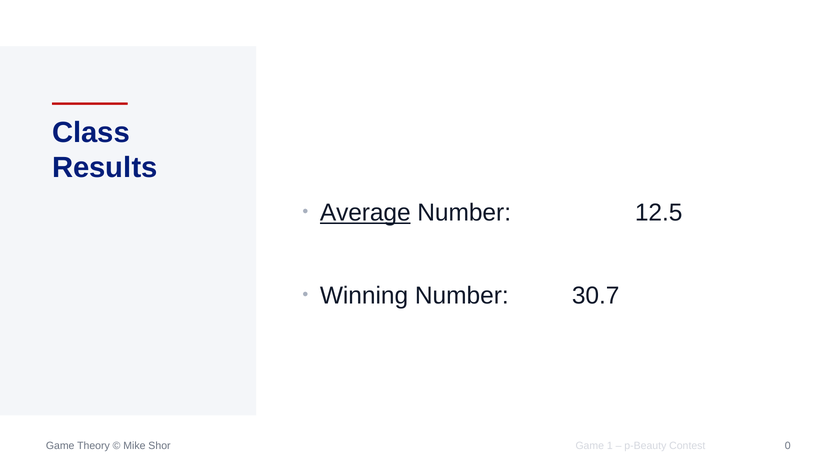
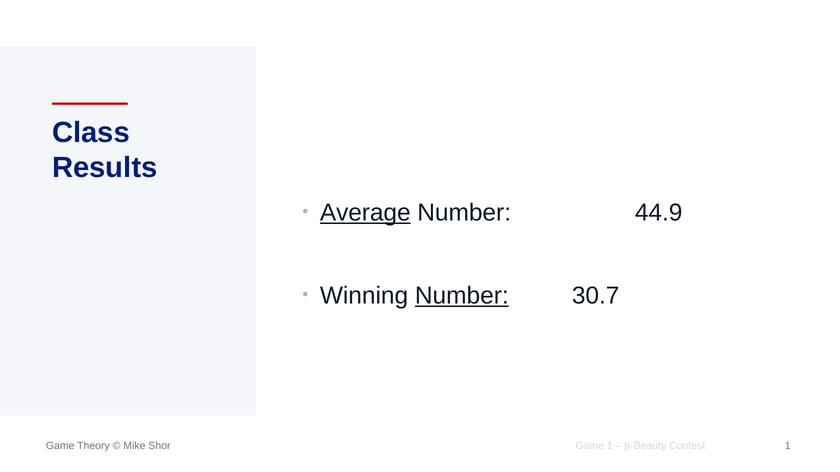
12.5: 12.5 -> 44.9
Number at (462, 296) underline: none -> present
Contest 0: 0 -> 1
